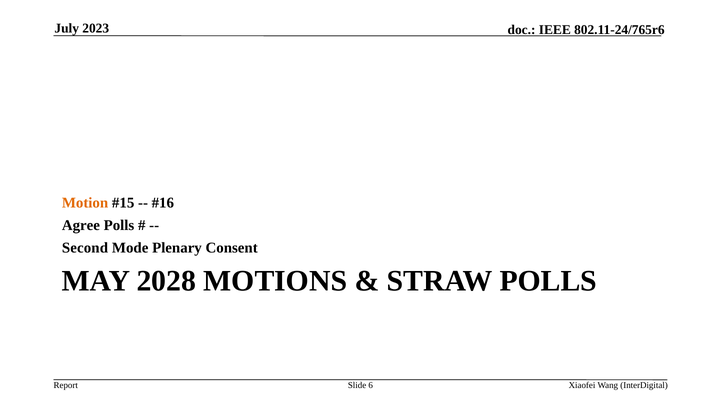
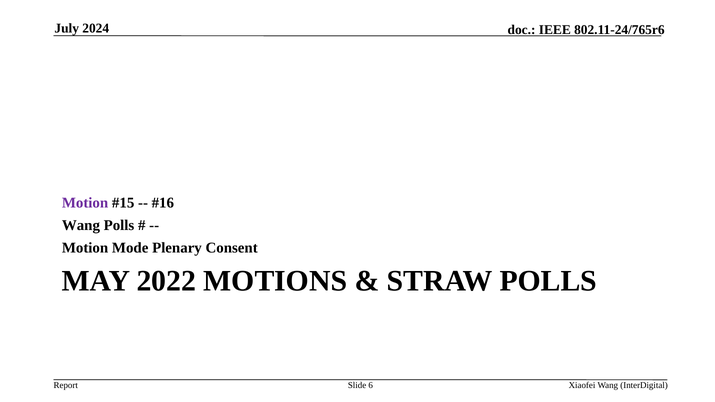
2023: 2023 -> 2024
Motion at (85, 203) colour: orange -> purple
Agree at (81, 225): Agree -> Wang
Second at (85, 248): Second -> Motion
2028: 2028 -> 2022
